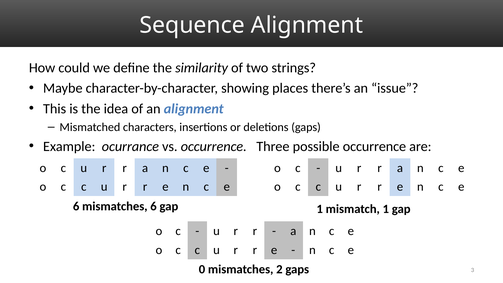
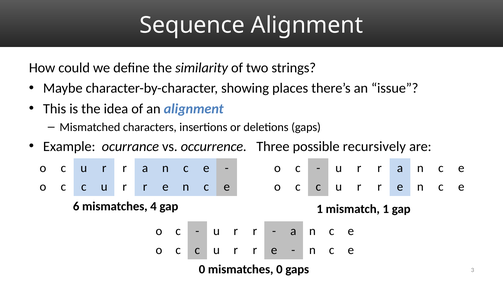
possible occurrence: occurrence -> recursively
mismatches 6: 6 -> 4
mismatches 2: 2 -> 0
